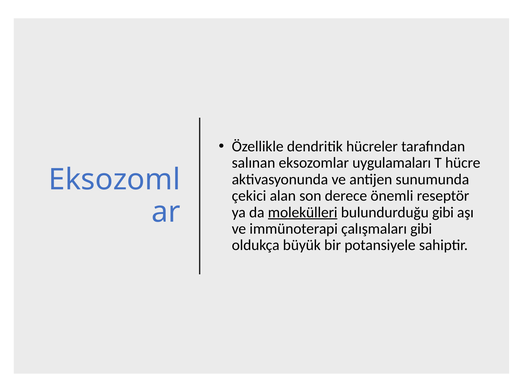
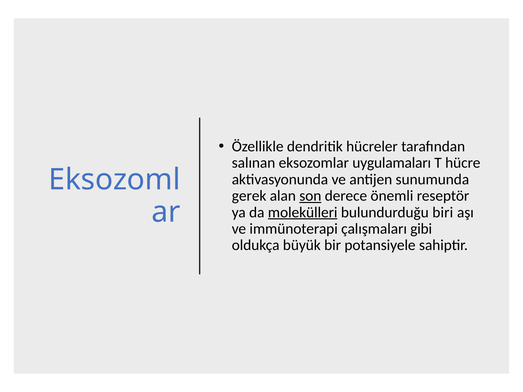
çekici: çekici -> gerek
son underline: none -> present
bulundurduğu gibi: gibi -> biri
